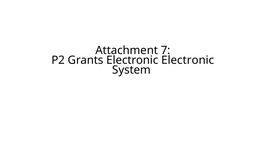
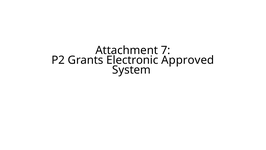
Electronic Electronic: Electronic -> Approved
